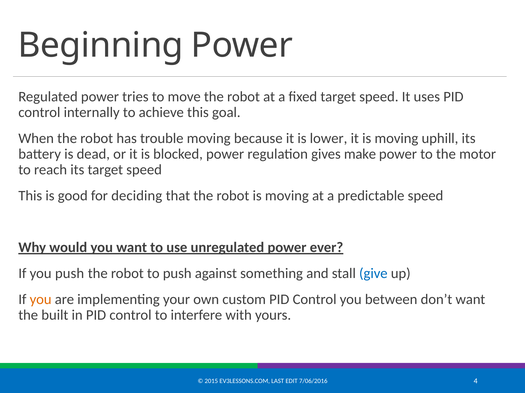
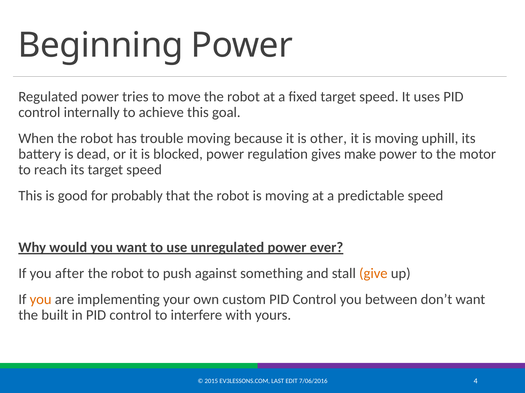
lower: lower -> other
deciding: deciding -> probably
you push: push -> after
give colour: blue -> orange
